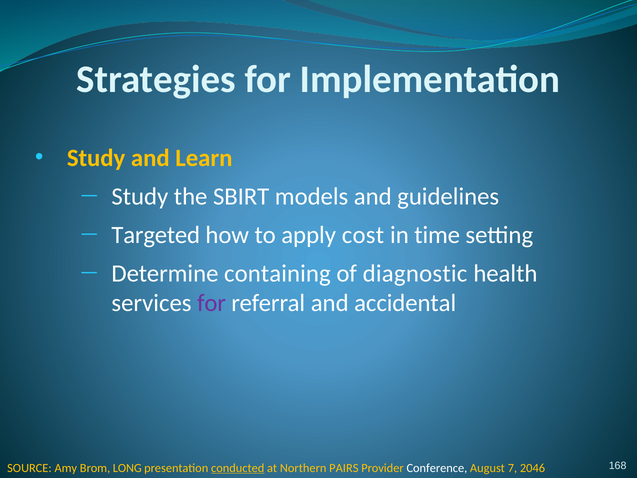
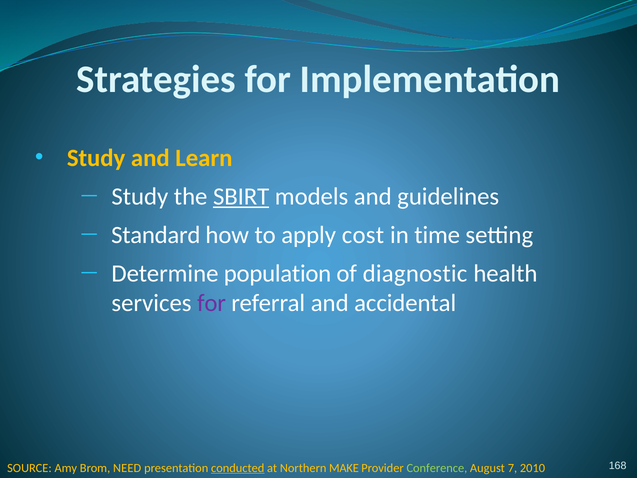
SBIRT underline: none -> present
Targeted: Targeted -> Standard
containing: containing -> population
LONG: LONG -> NEED
PAIRS: PAIRS -> MAKE
Conference colour: white -> light green
2046: 2046 -> 2010
